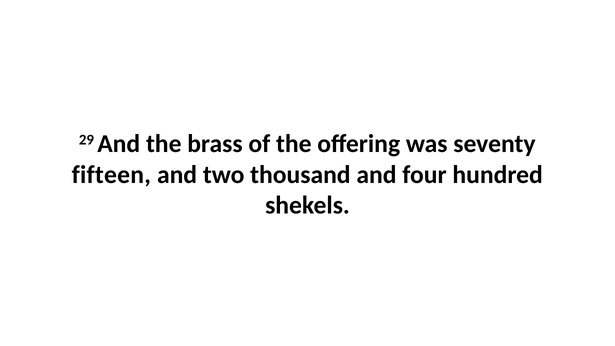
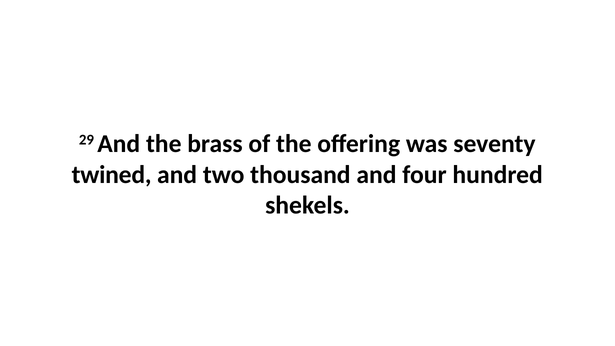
fifteen: fifteen -> twined
